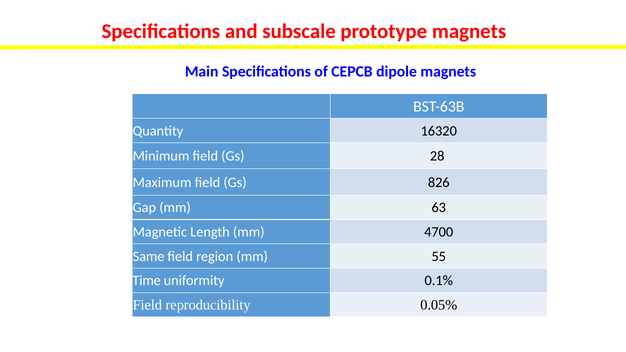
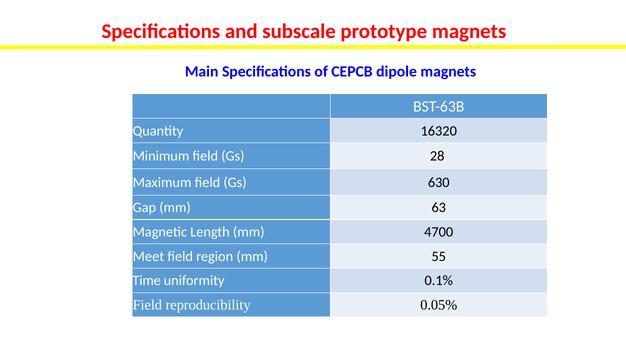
826: 826 -> 630
Same: Same -> Meet
